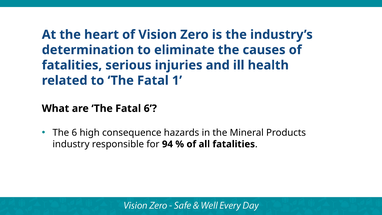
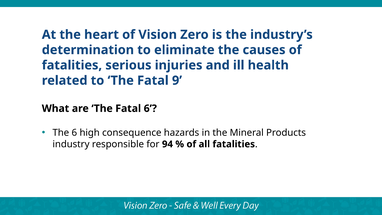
1: 1 -> 9
